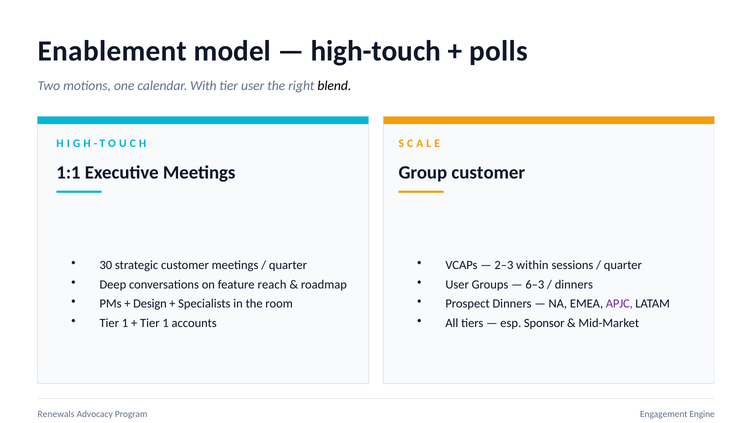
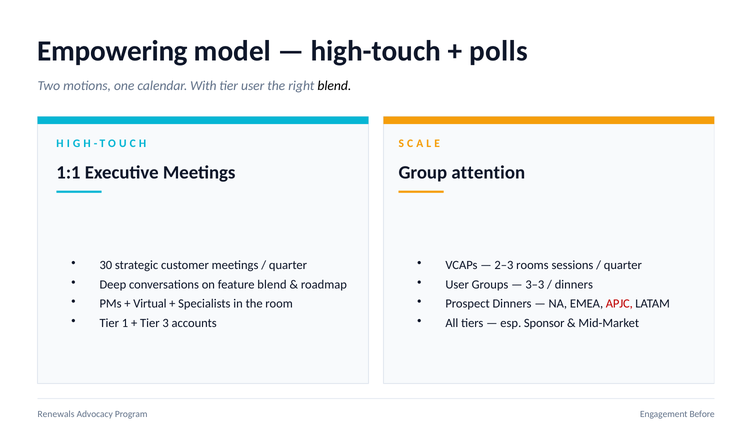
Enablement: Enablement -> Empowering
Group customer: customer -> attention
within: within -> rooms
feature reach: reach -> blend
6–3: 6–3 -> 3–3
Design: Design -> Virtual
APJC colour: purple -> red
1 at (166, 323): 1 -> 3
Engine: Engine -> Before
